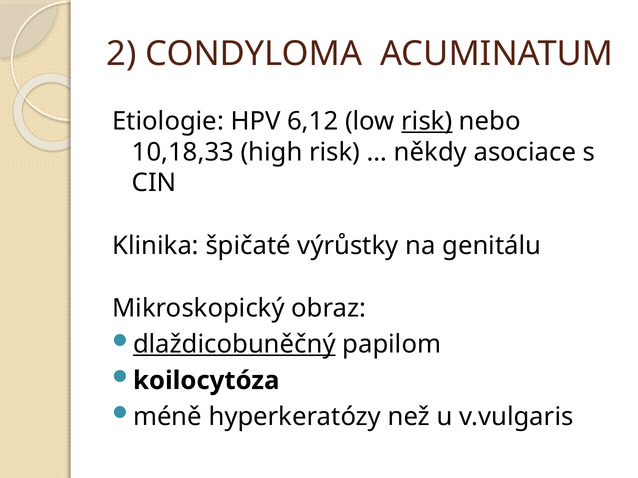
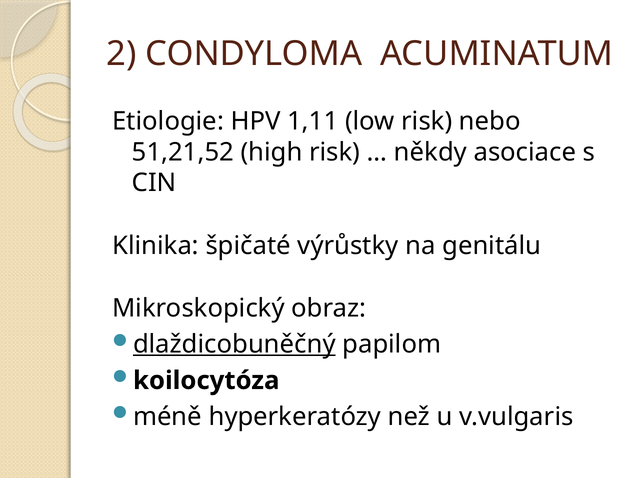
6,12: 6,12 -> 1,11
risk at (427, 121) underline: present -> none
10,18,33: 10,18,33 -> 51,21,52
